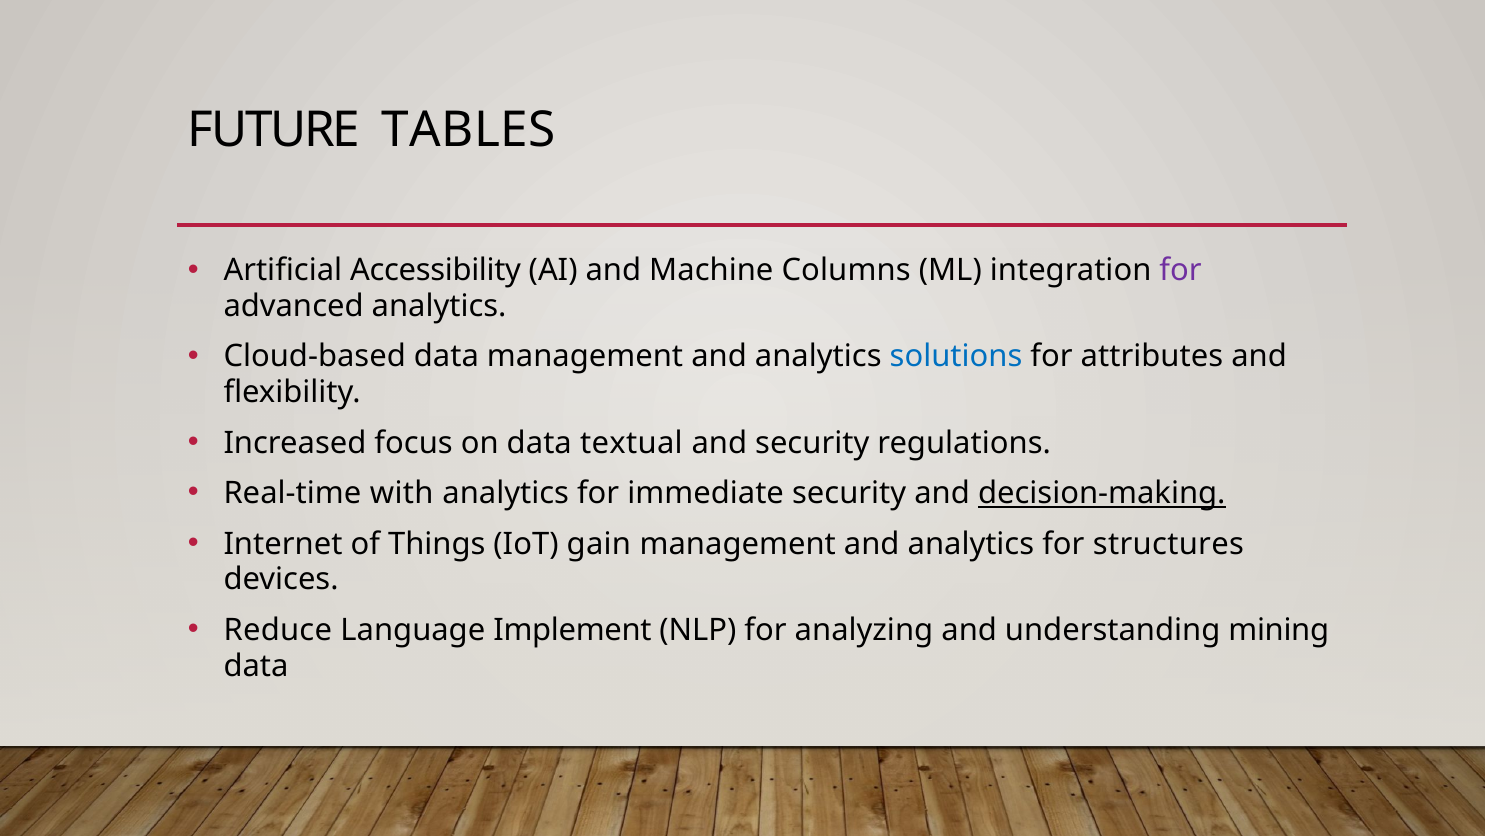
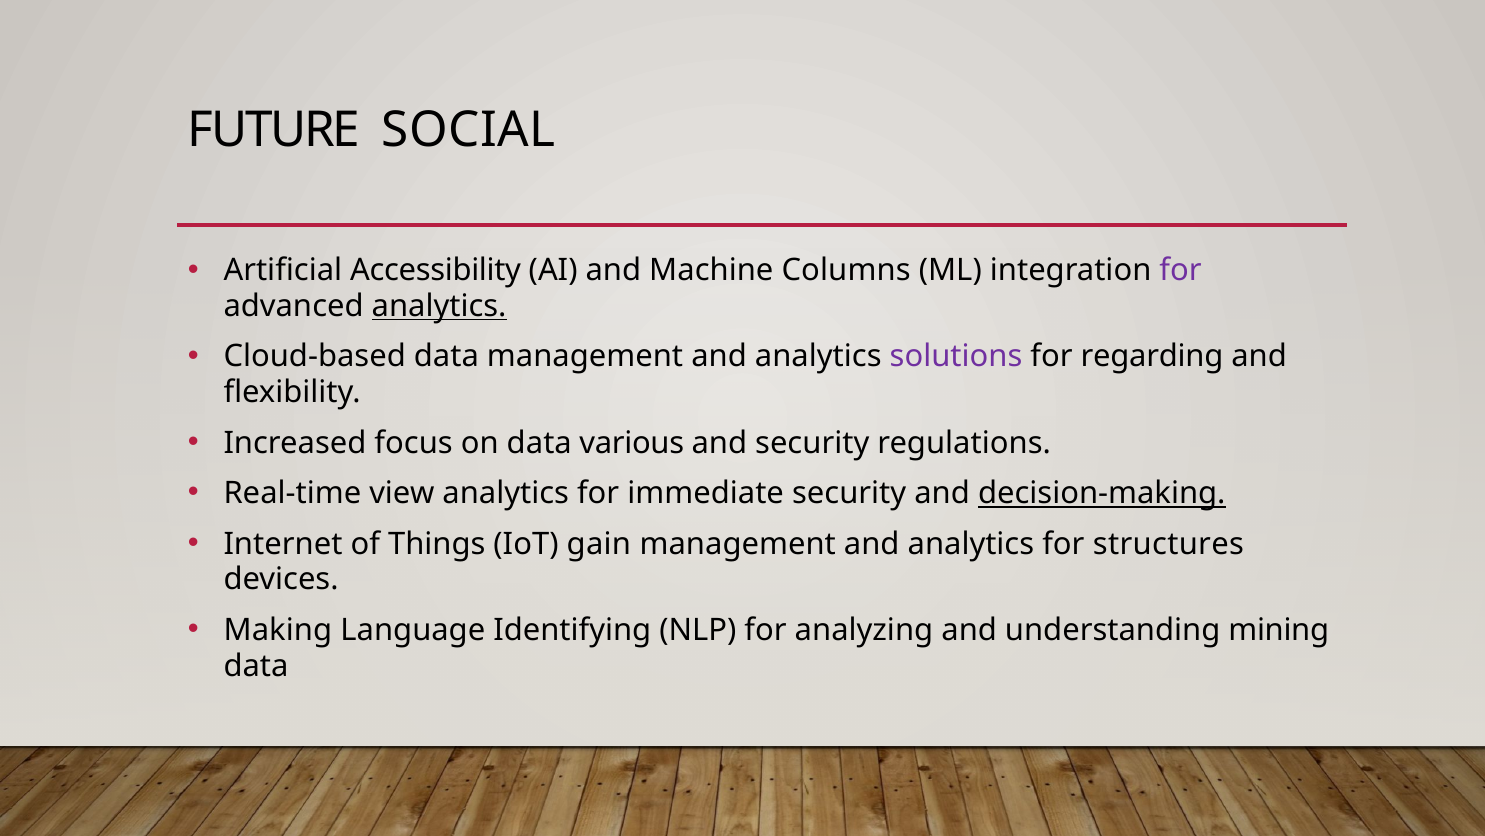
TABLES: TABLES -> SOCIAL
analytics at (439, 306) underline: none -> present
solutions colour: blue -> purple
attributes: attributes -> regarding
textual: textual -> various
with: with -> view
Reduce: Reduce -> Making
Implement: Implement -> Identifying
